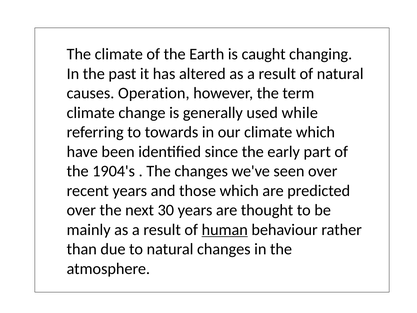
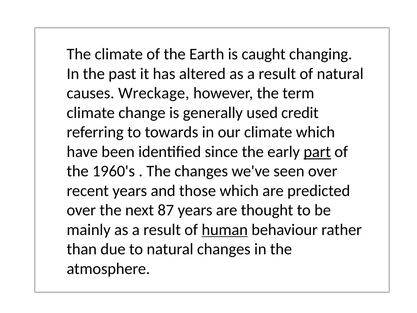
Operation: Operation -> Wreckage
while: while -> credit
part underline: none -> present
1904's: 1904's -> 1960's
30: 30 -> 87
